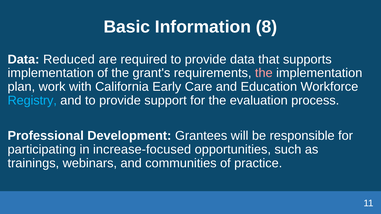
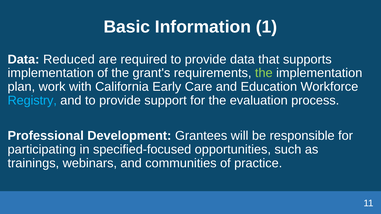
8: 8 -> 1
the at (264, 73) colour: pink -> light green
increase-focused: increase-focused -> specified-focused
